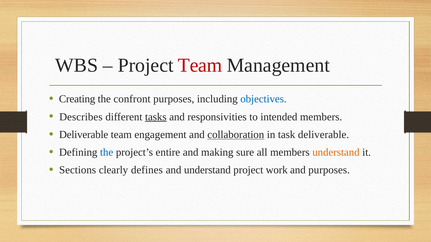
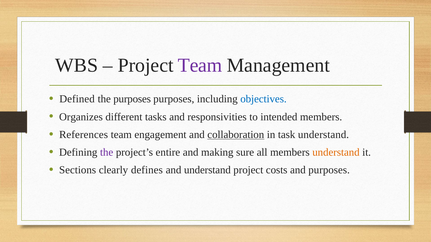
Team at (200, 65) colour: red -> purple
Creating: Creating -> Defined
the confront: confront -> purposes
Describes: Describes -> Organizes
tasks underline: present -> none
Deliverable at (84, 135): Deliverable -> References
task deliverable: deliverable -> understand
the at (107, 153) colour: blue -> purple
work: work -> costs
